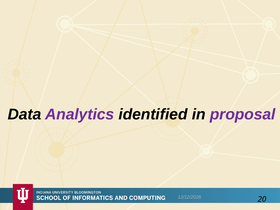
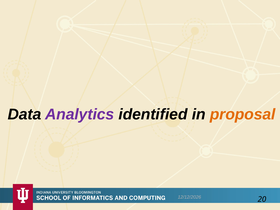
proposal colour: purple -> orange
